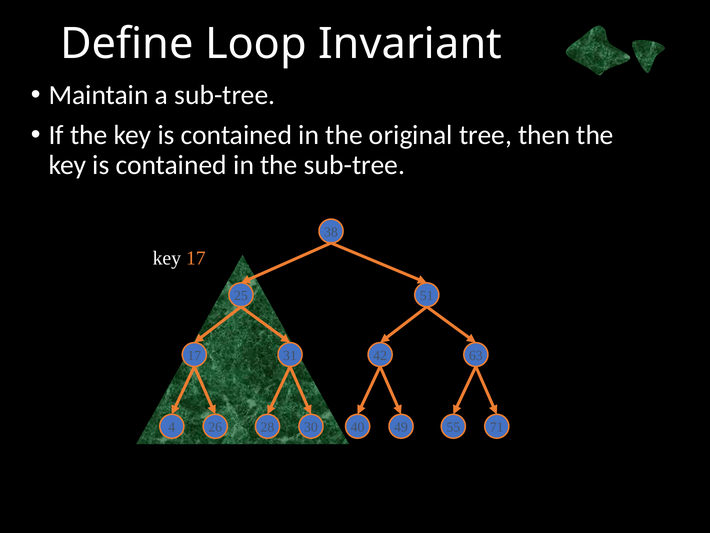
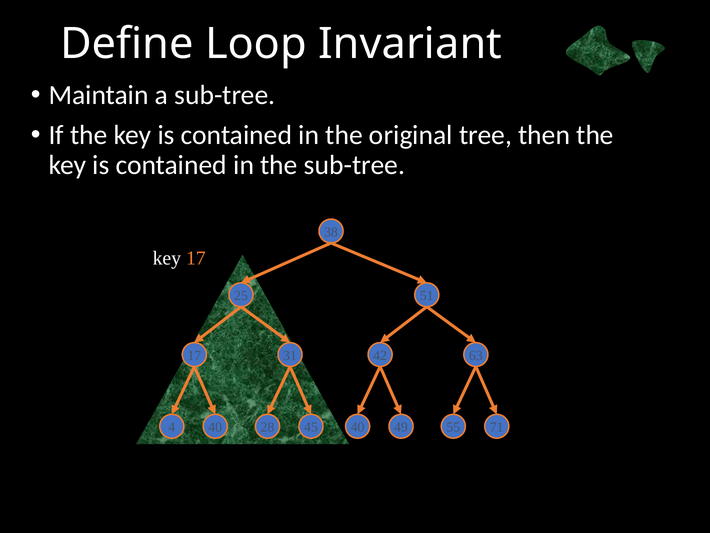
4 26: 26 -> 40
30: 30 -> 45
